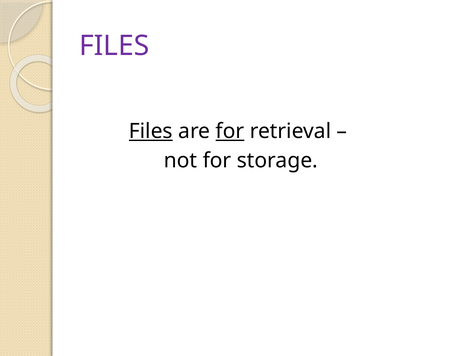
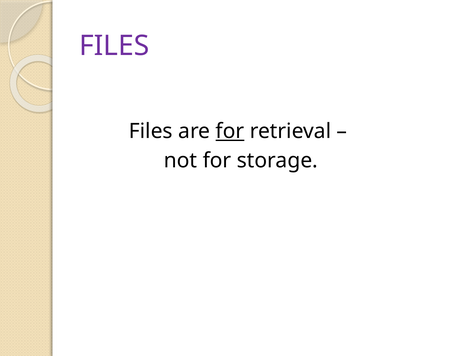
Files at (151, 131) underline: present -> none
